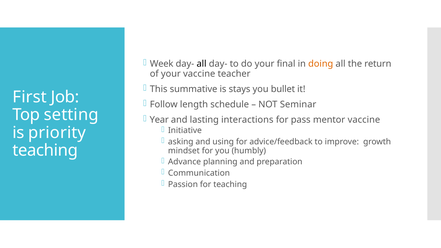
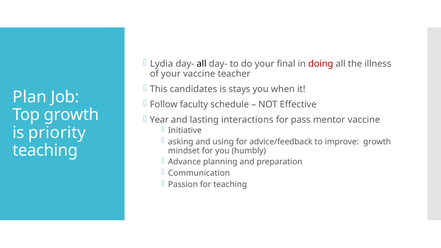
Week: Week -> Lydia
doing colour: orange -> red
return: return -> illness
summative: summative -> candidates
bullet: bullet -> when
First: First -> Plan
length: length -> faculty
Seminar: Seminar -> Effective
Top setting: setting -> growth
